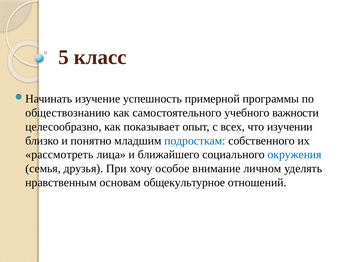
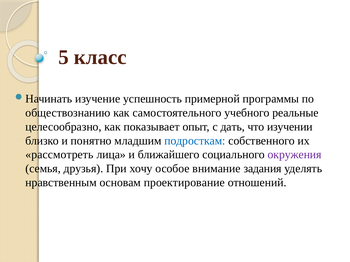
важности: важности -> реальные
всех: всех -> дать
окружения colour: blue -> purple
личном: личном -> задания
общекультурное: общекультурное -> проектирование
